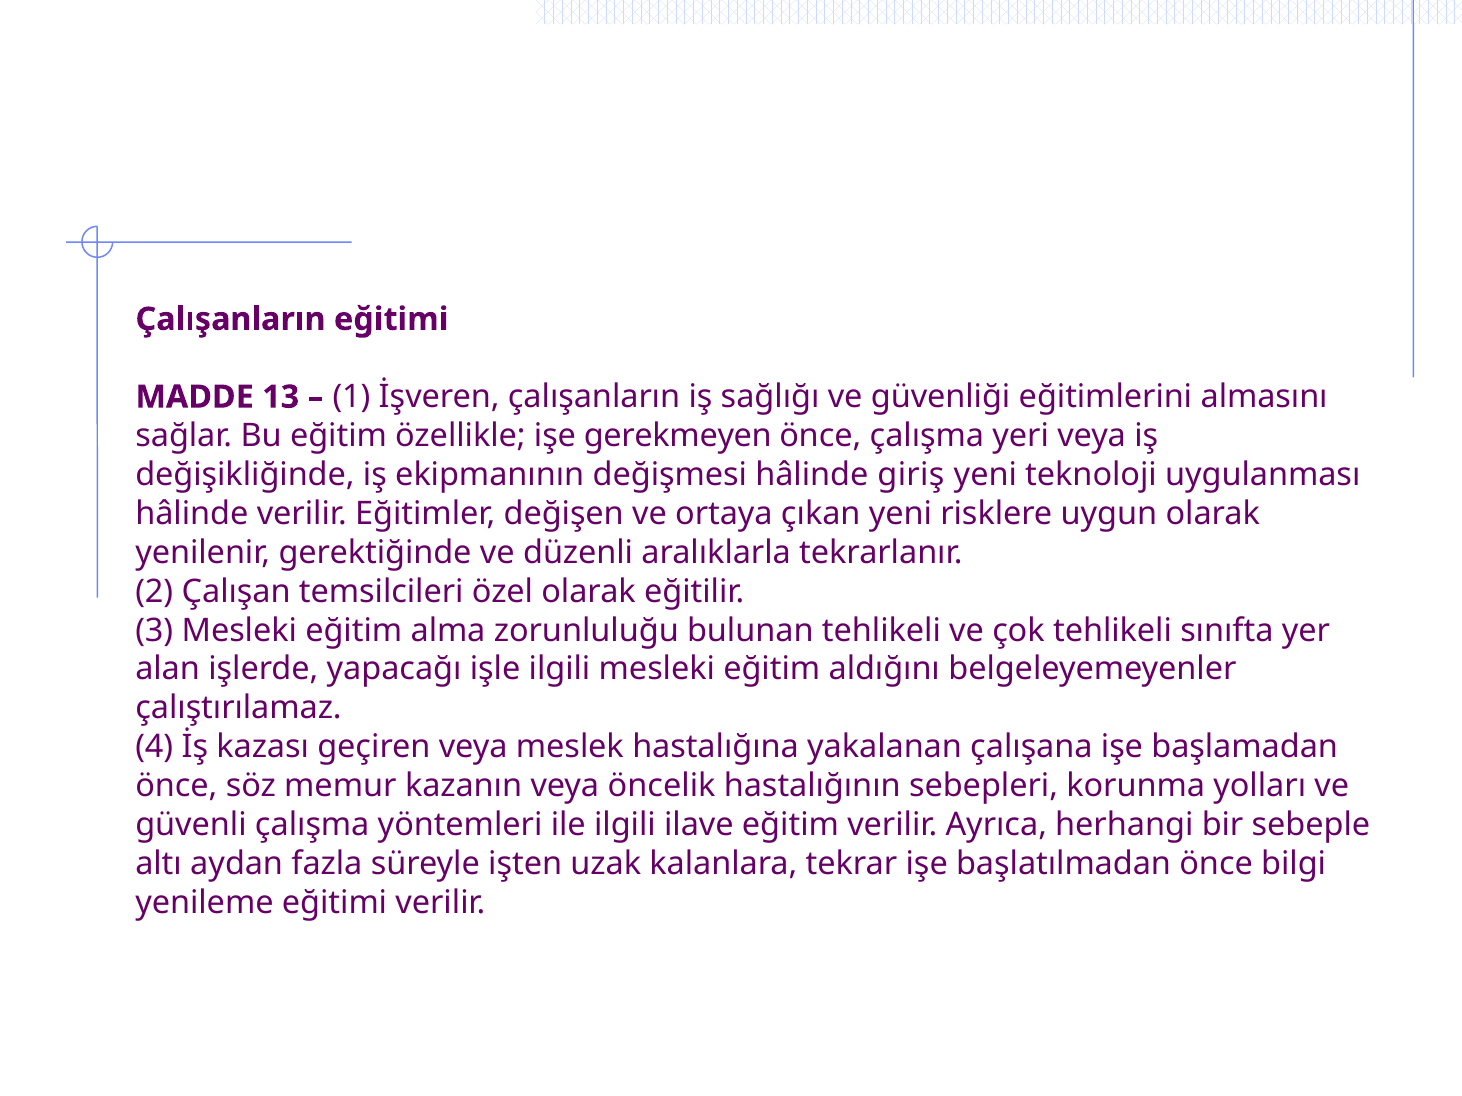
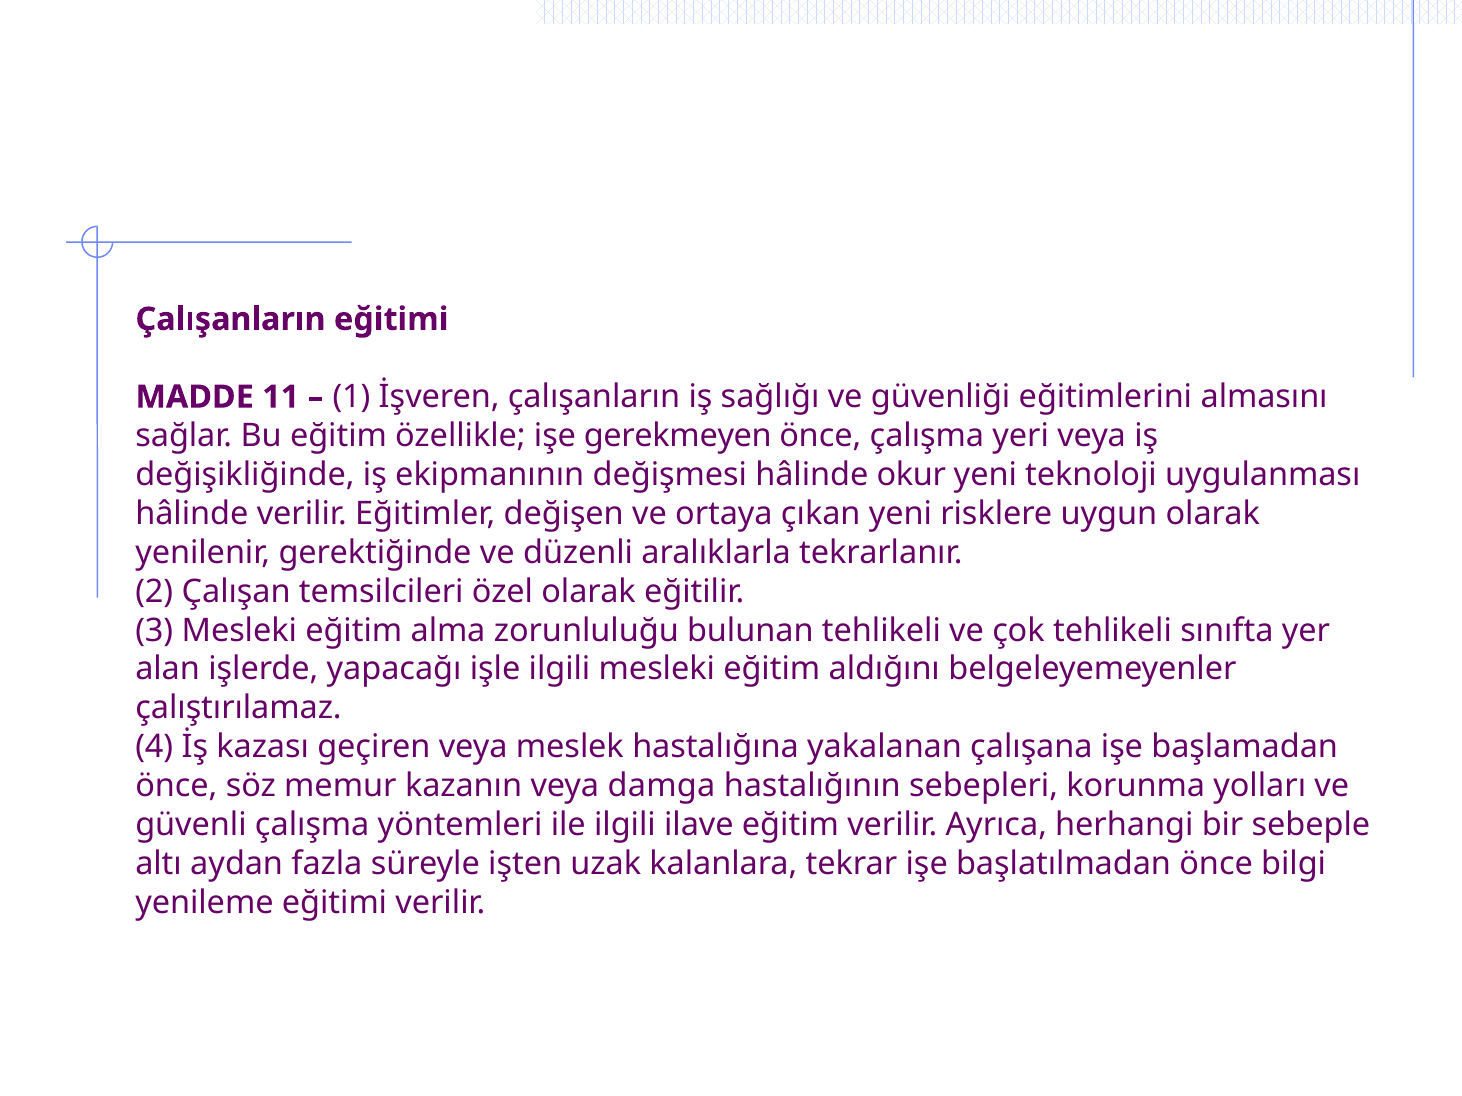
13: 13 -> 11
giriş: giriş -> okur
öncelik: öncelik -> damga
